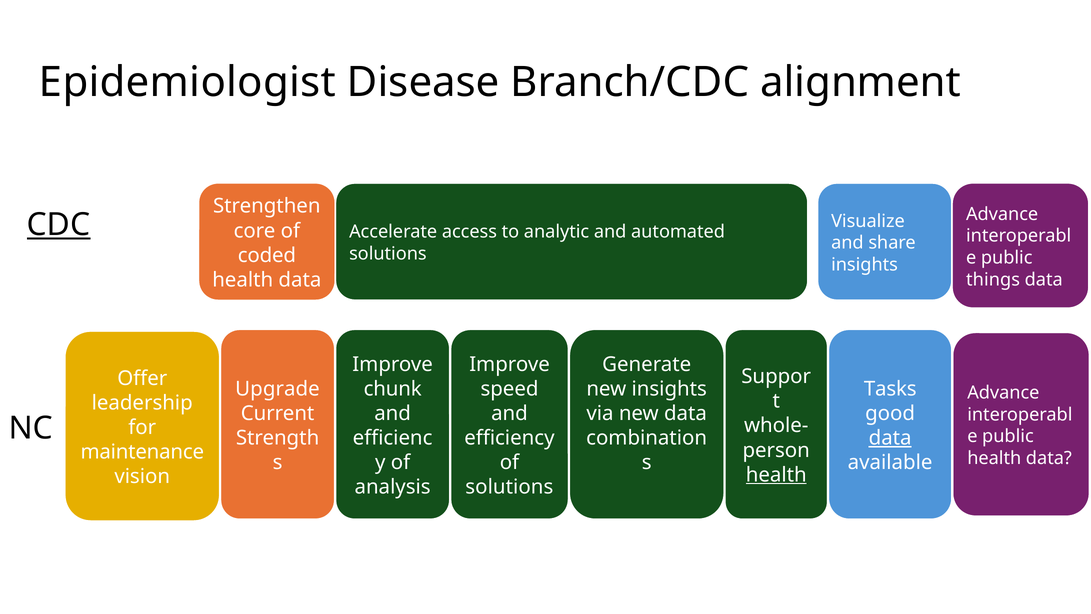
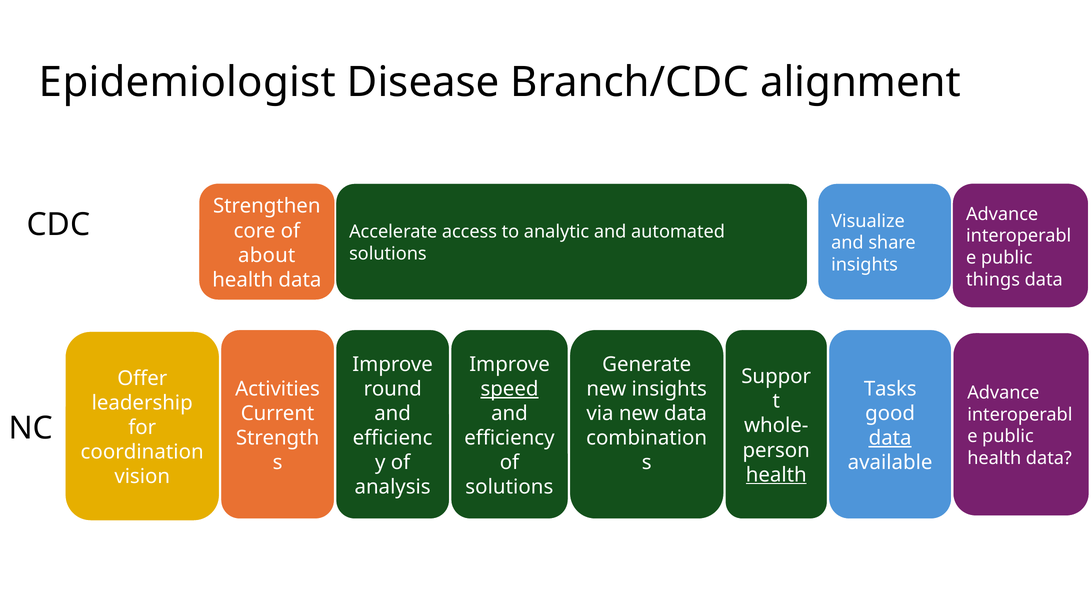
CDC underline: present -> none
coded: coded -> about
Upgrade: Upgrade -> Activities
chunk: chunk -> round
speed underline: none -> present
maintenance: maintenance -> coordination
